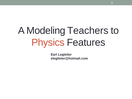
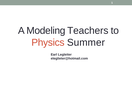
Features: Features -> Summer
